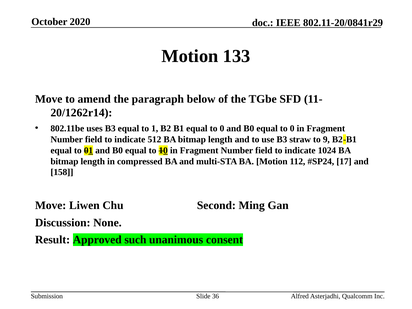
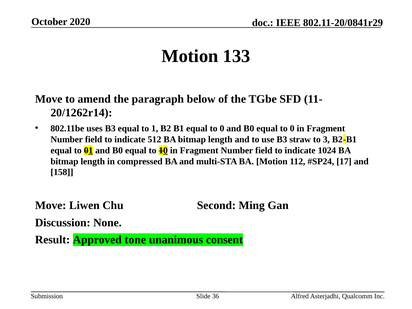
9: 9 -> 3
such: such -> tone
